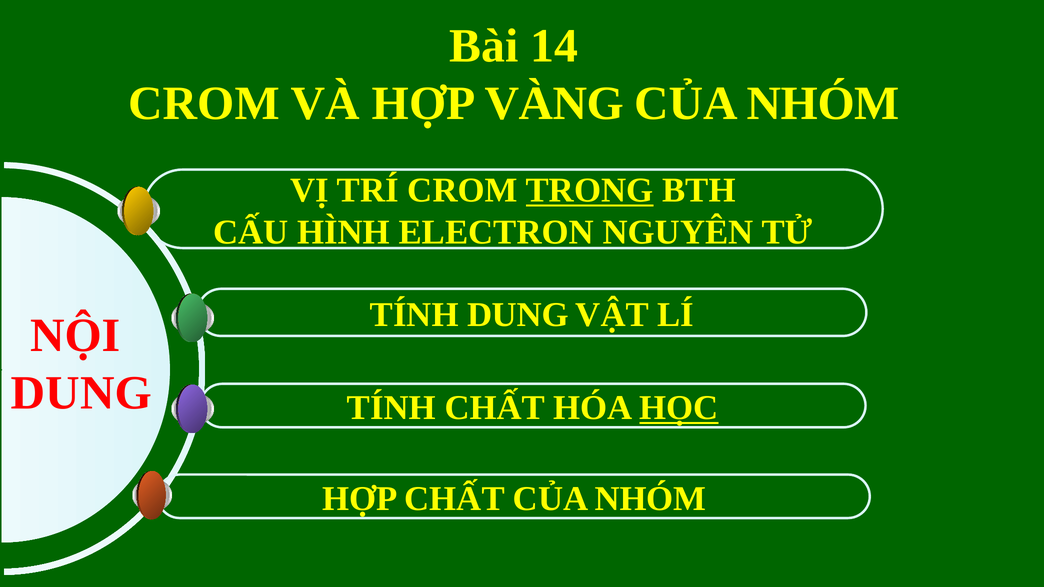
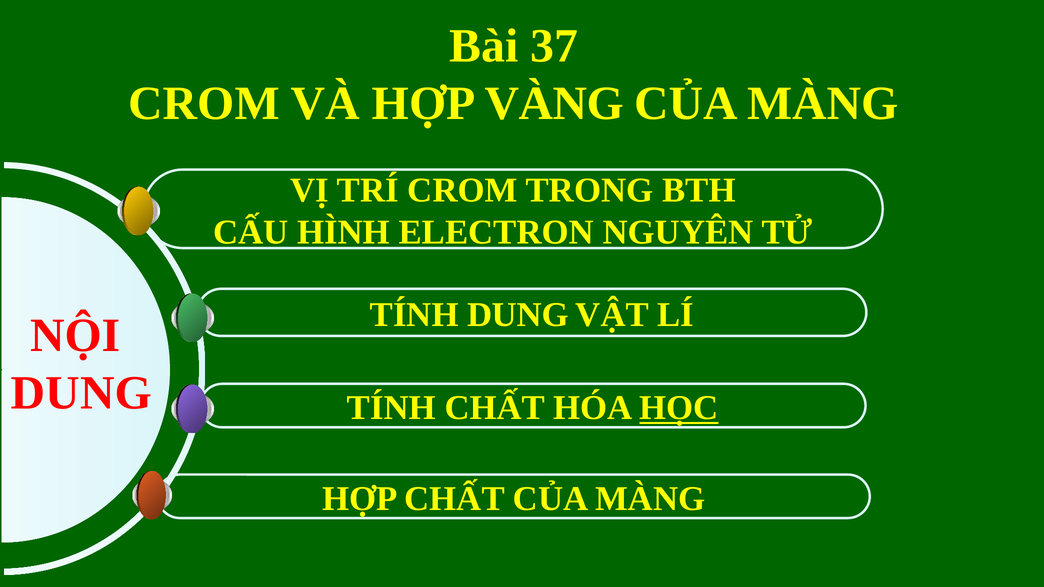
14: 14 -> 37
NHÓM at (823, 103): NHÓM -> MÀNG
TRONG underline: present -> none
CHẤT CỦA NHÓM: NHÓM -> MÀNG
